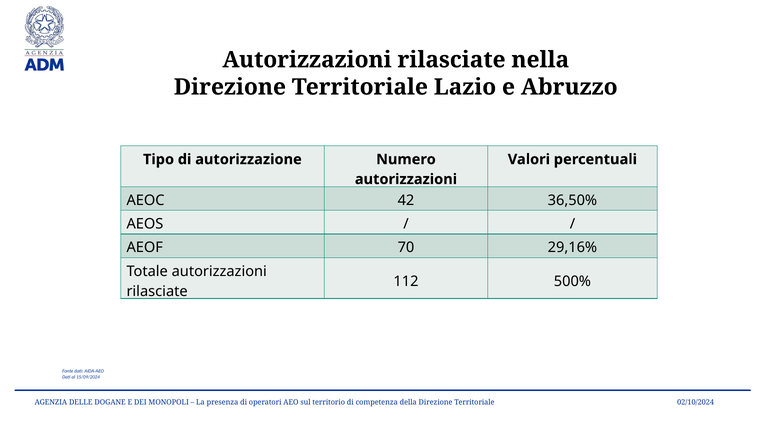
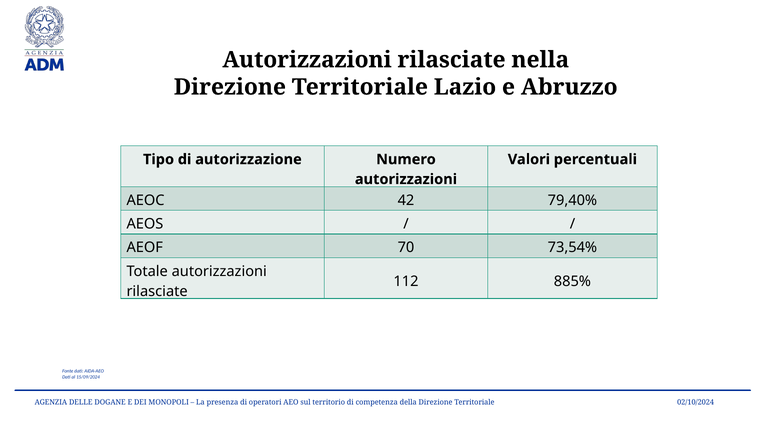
36,50%: 36,50% -> 79,40%
29,16%: 29,16% -> 73,54%
500%: 500% -> 885%
